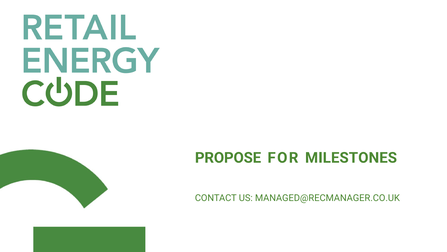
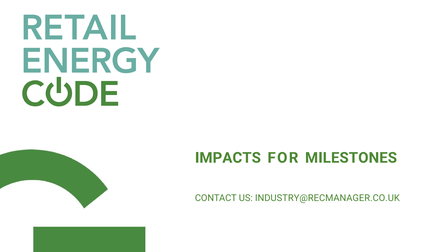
PROPOSE: PROPOSE -> IMPACTS
MANAGED@RECMANAGER.CO.UK: MANAGED@RECMANAGER.CO.UK -> INDUSTRY@RECMANAGER.CO.UK
